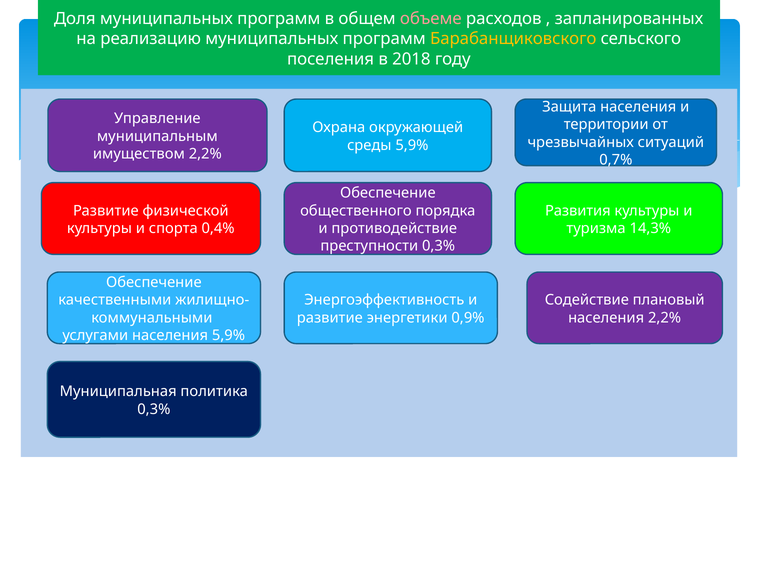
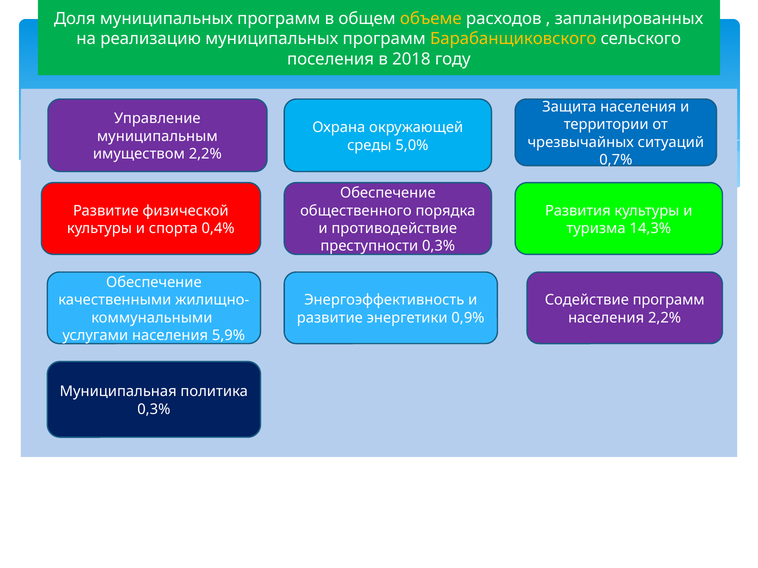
объеме colour: pink -> yellow
среды 5,9%: 5,9% -> 5,0%
Содействие плановый: плановый -> программ
